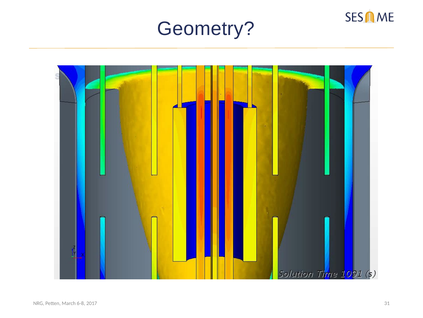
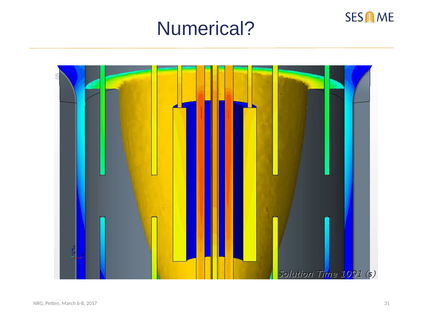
Geometry: Geometry -> Numerical
